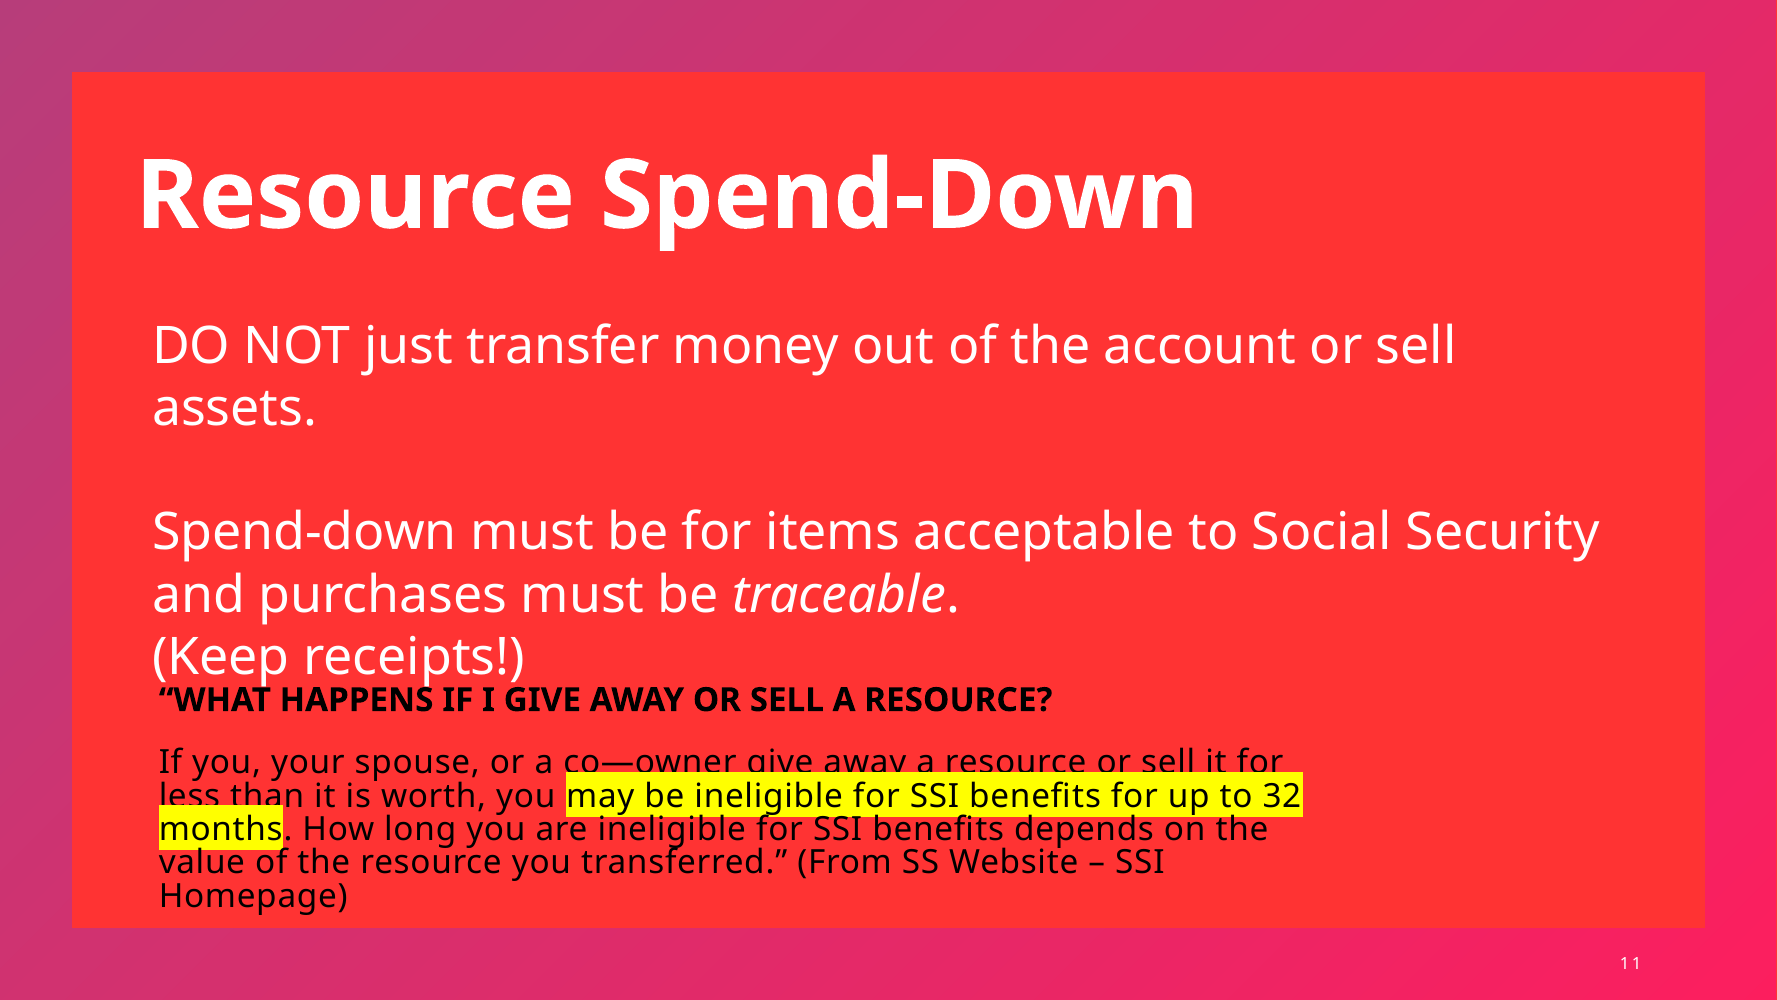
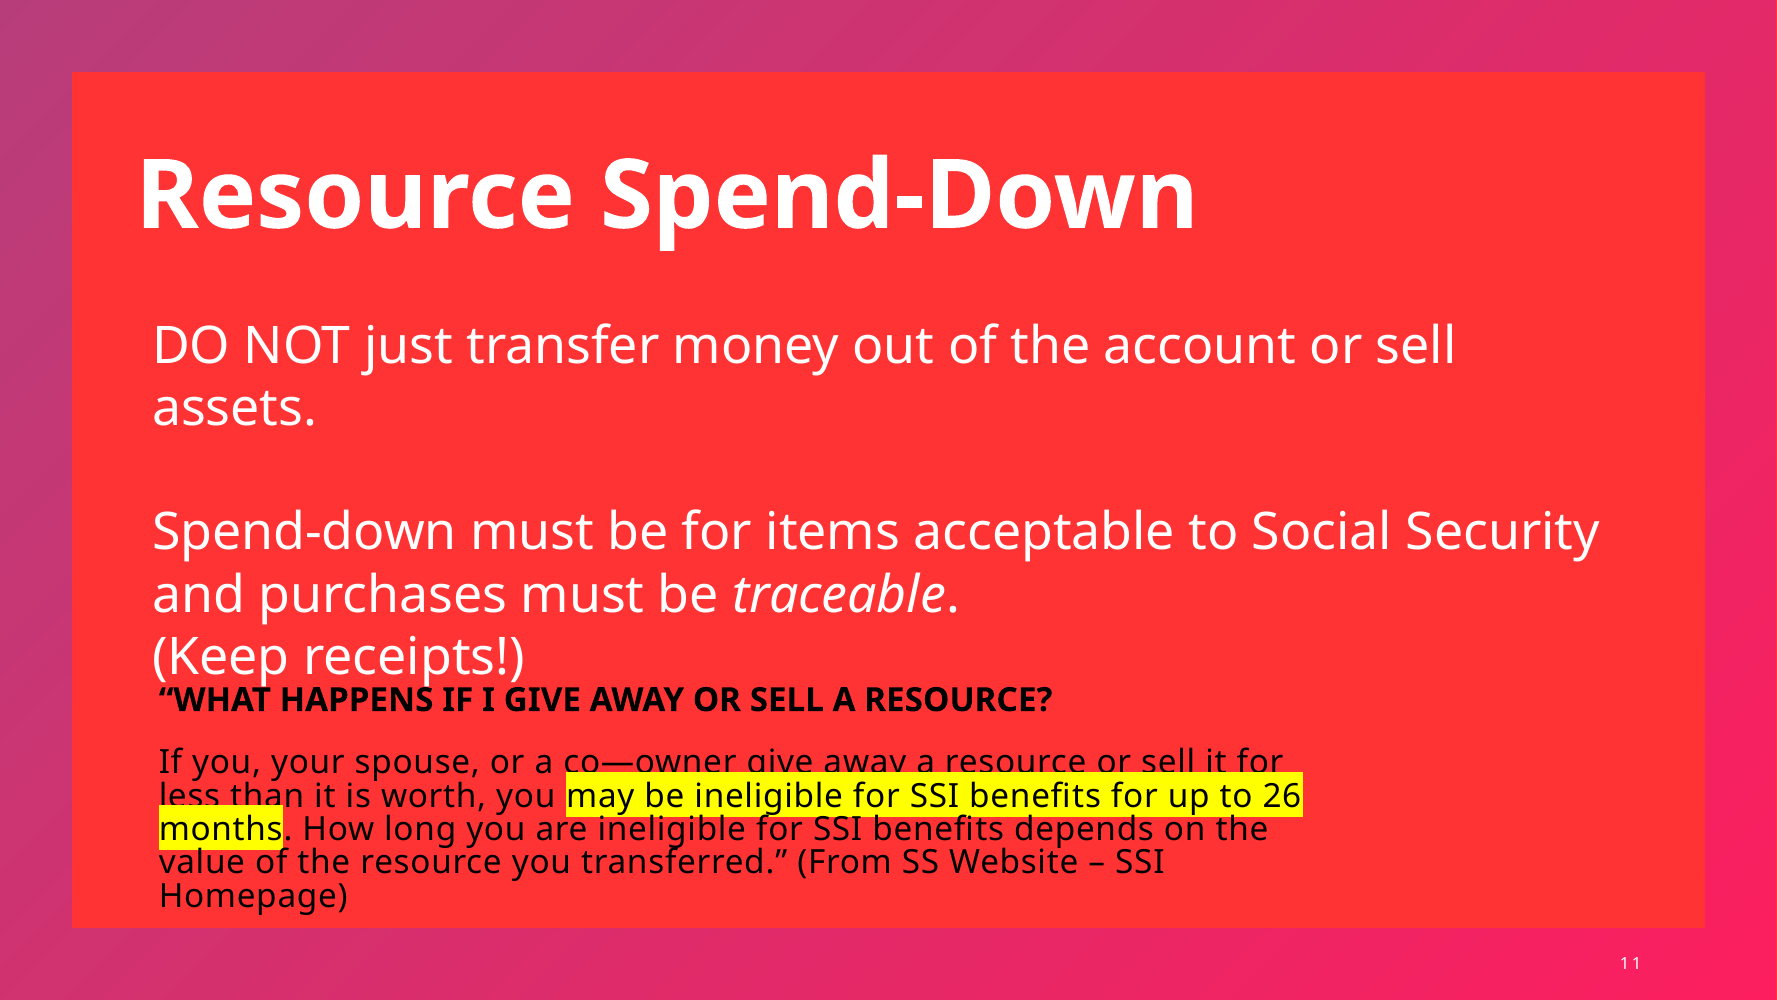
32: 32 -> 26
